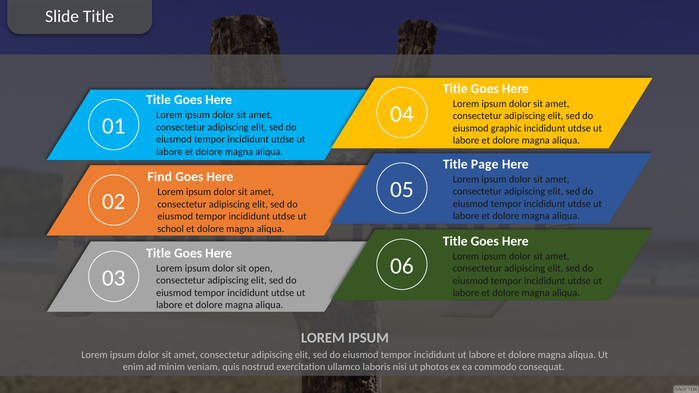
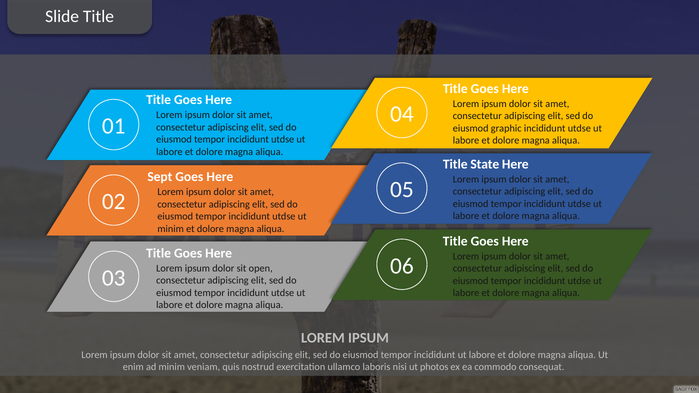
Page: Page -> State
Find: Find -> Sept
school at (171, 229): school -> minim
